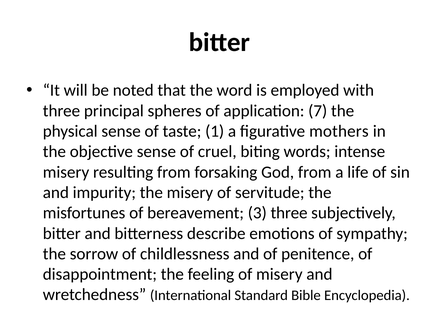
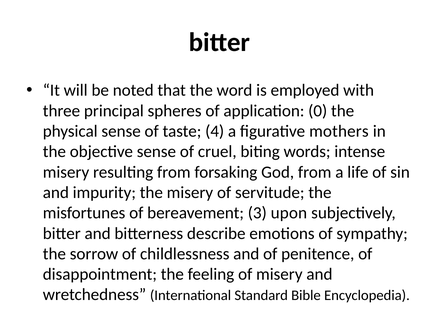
7: 7 -> 0
1: 1 -> 4
3 three: three -> upon
